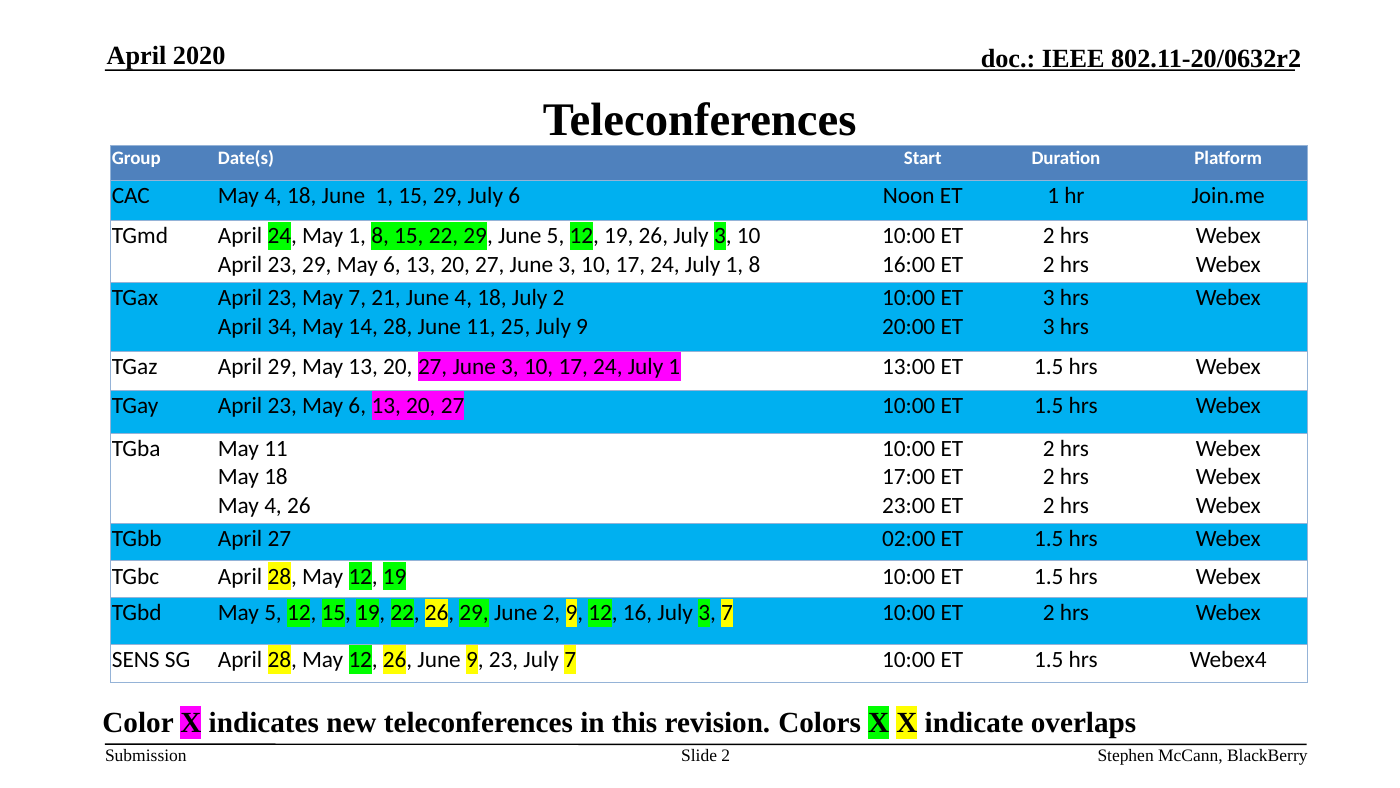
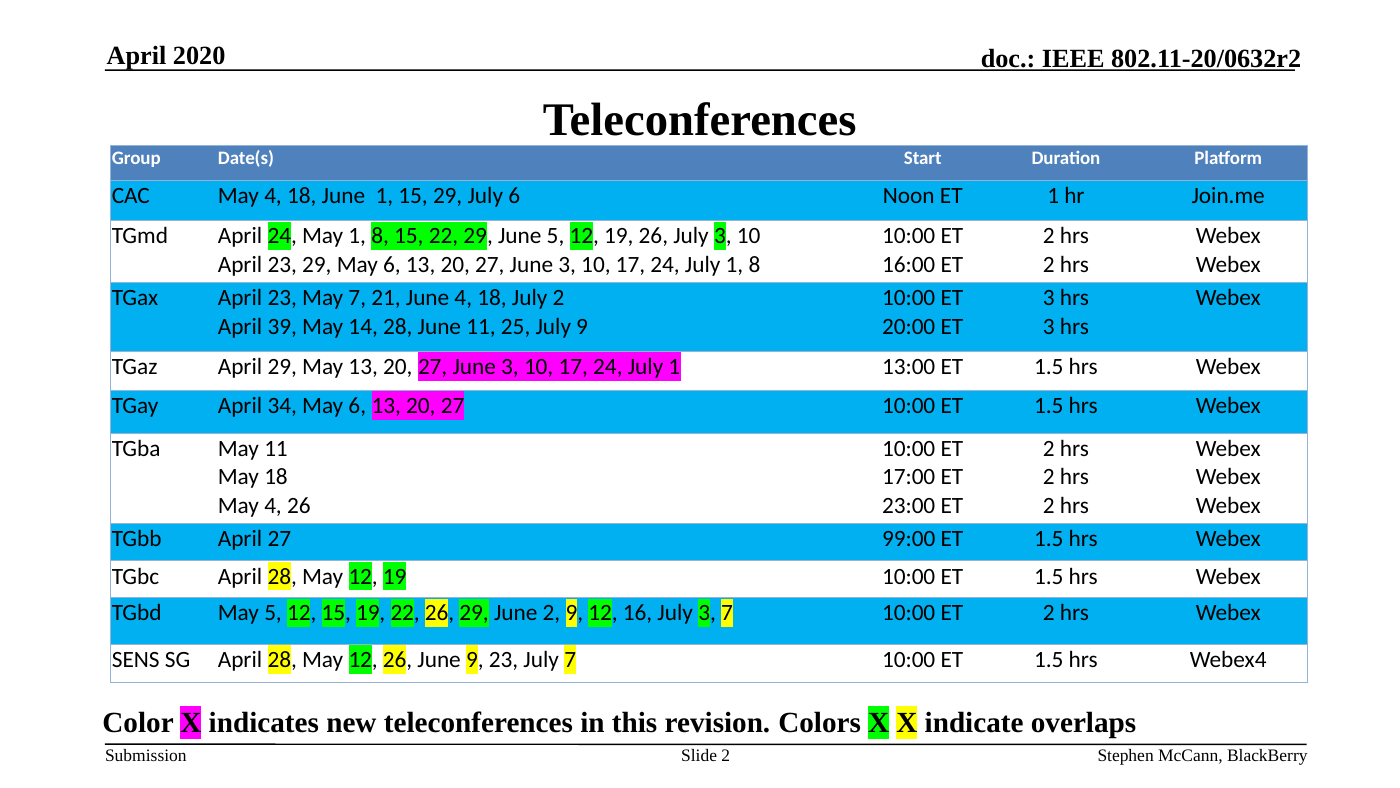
34: 34 -> 39
TGay April 23: 23 -> 34
02:00: 02:00 -> 99:00
